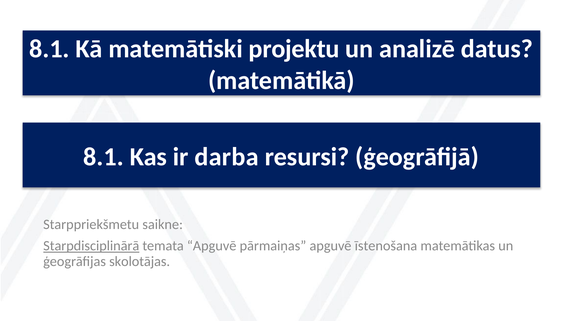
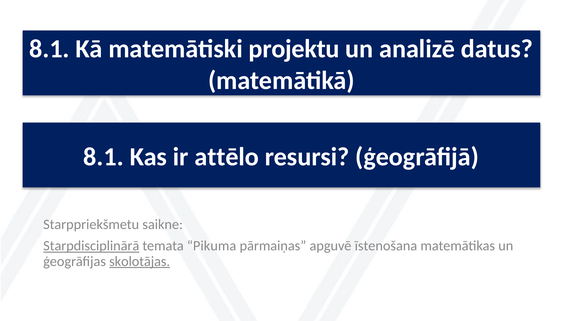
darba: darba -> attēlo
temata Apguvē: Apguvē -> Pikuma
skolotājas underline: none -> present
